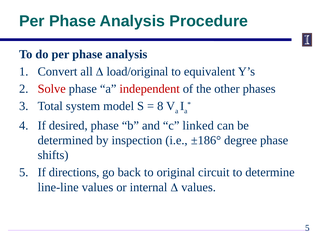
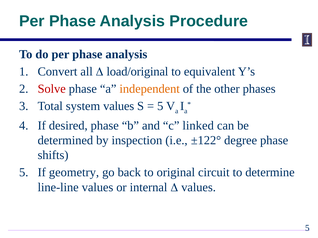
independent colour: red -> orange
system model: model -> values
8 at (160, 106): 8 -> 5
±186°: ±186° -> ±122°
directions: directions -> geometry
